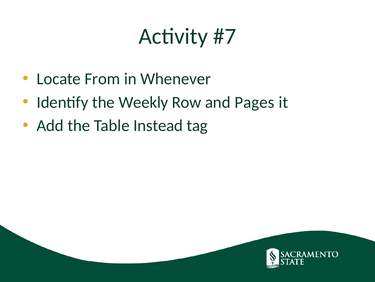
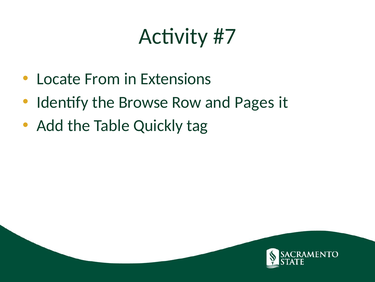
Whenever: Whenever -> Extensions
Weekly: Weekly -> Browse
Instead: Instead -> Quickly
